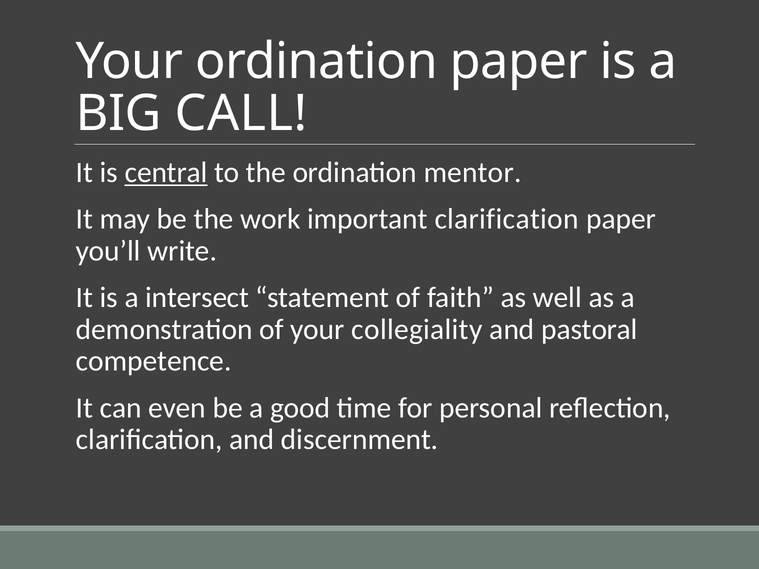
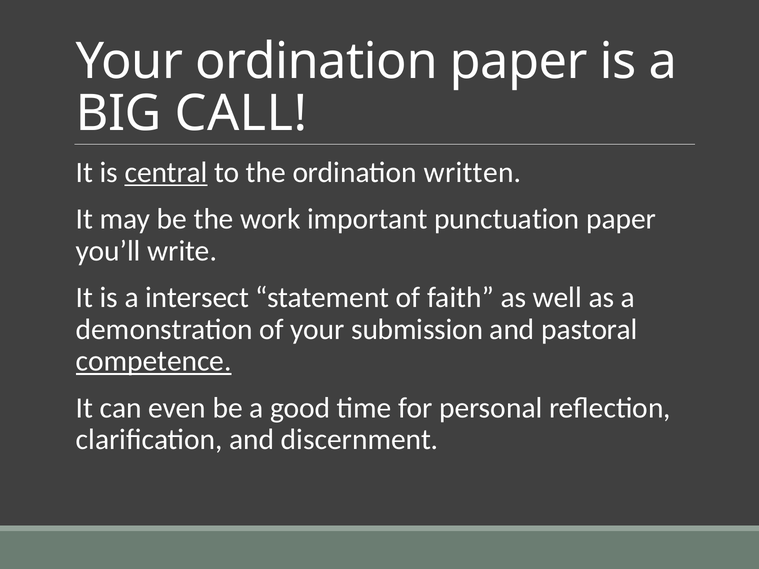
mentor: mentor -> written
important clarification: clarification -> punctuation
collegiality: collegiality -> submission
competence underline: none -> present
